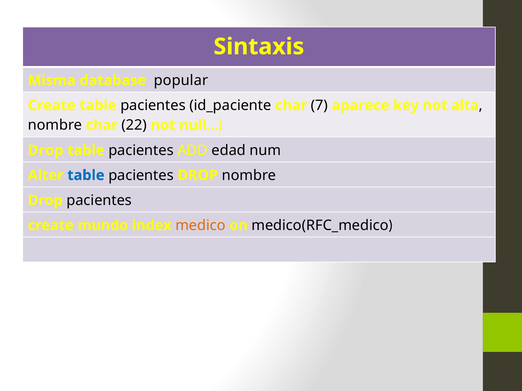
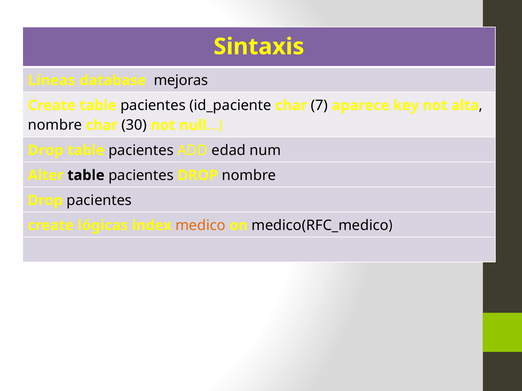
Misma: Misma -> Líneas
popular: popular -> mejoras
22: 22 -> 30
table at (86, 176) colour: blue -> black
mundo: mundo -> lógicas
